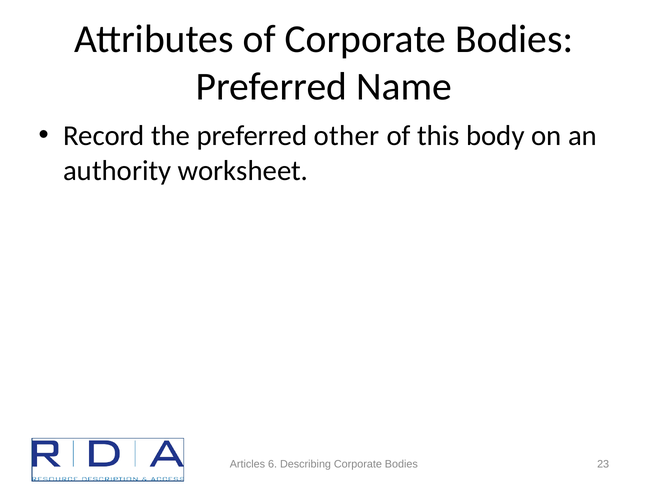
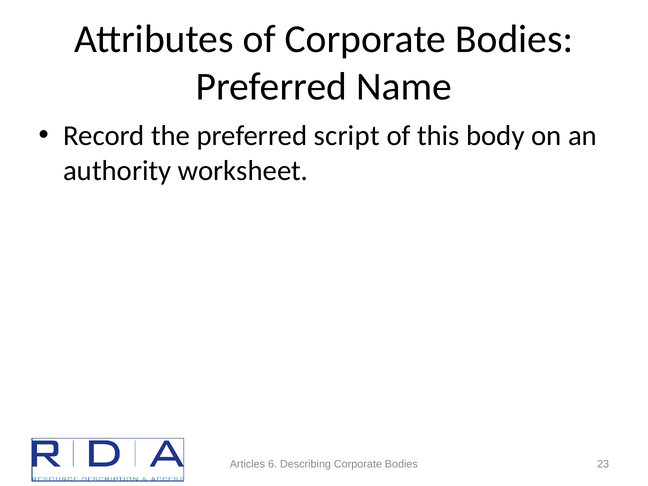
other: other -> script
